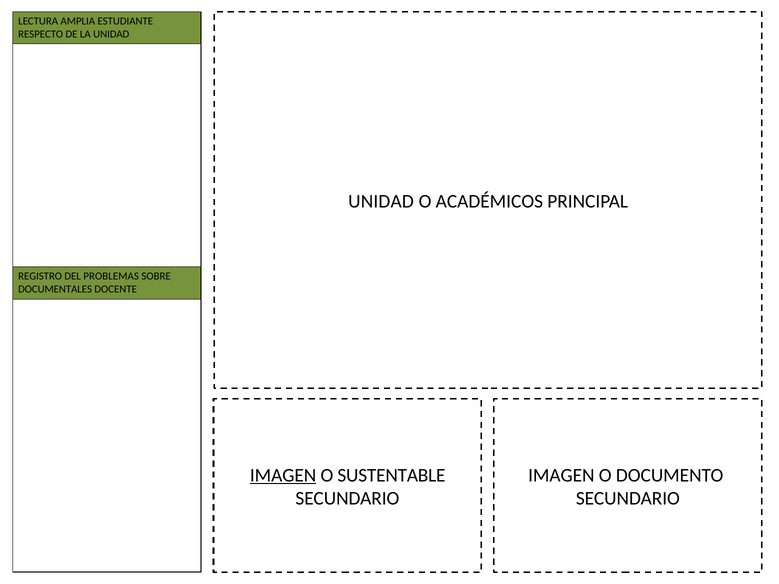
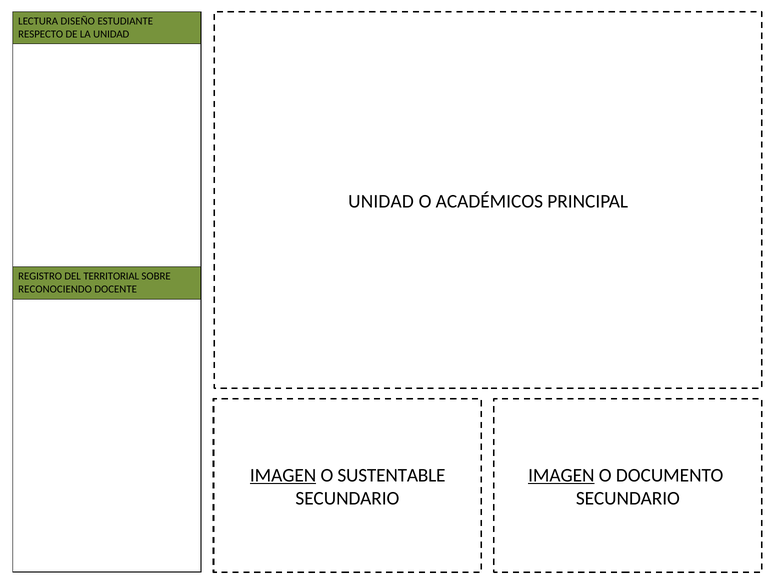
AMPLIA: AMPLIA -> DISEÑO
PROBLEMAS: PROBLEMAS -> TERRITORIAL
DOCUMENTALES: DOCUMENTALES -> RECONOCIENDO
IMAGEN at (561, 475) underline: none -> present
